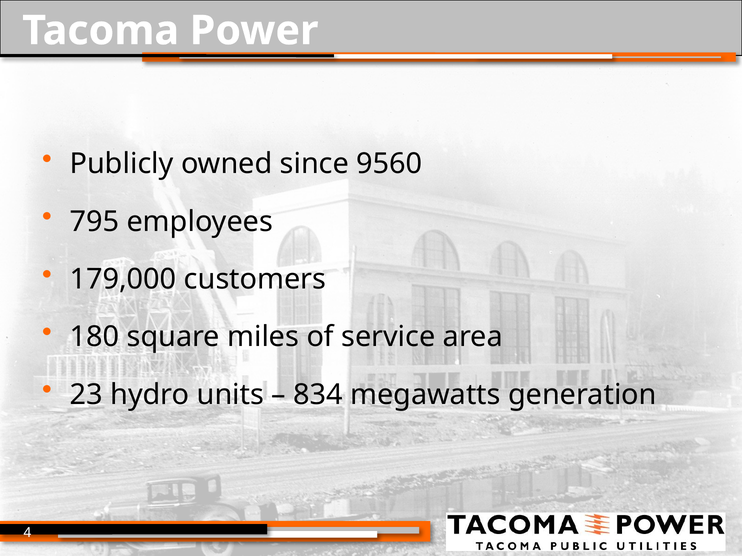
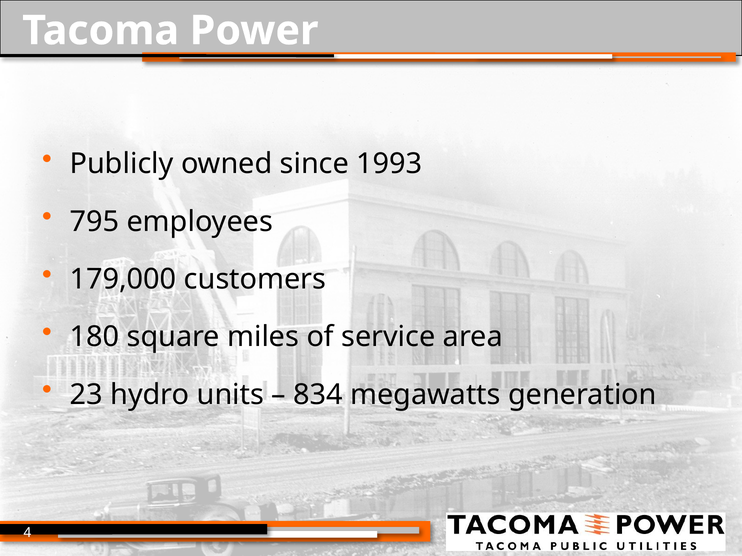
9560: 9560 -> 1993
